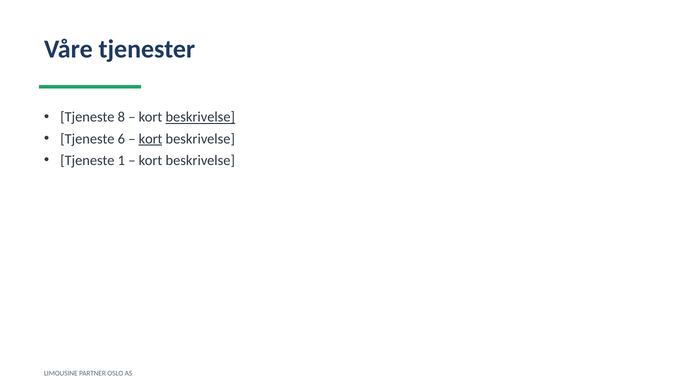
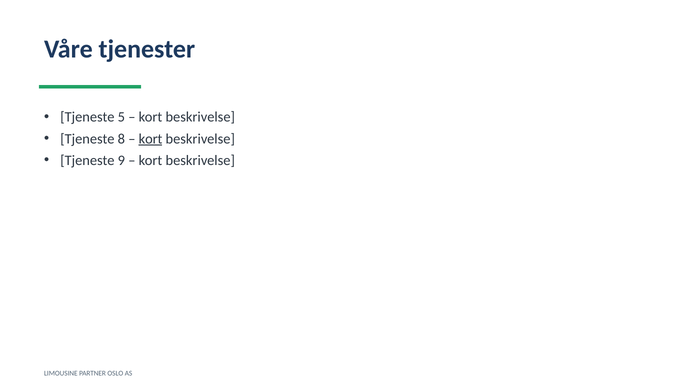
8: 8 -> 5
beskrivelse at (200, 117) underline: present -> none
6: 6 -> 8
1: 1 -> 9
